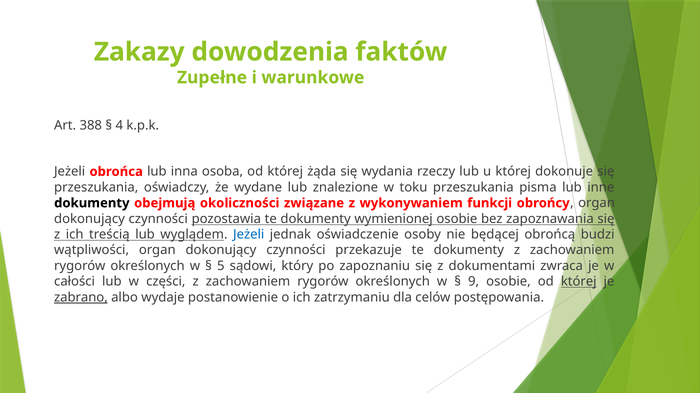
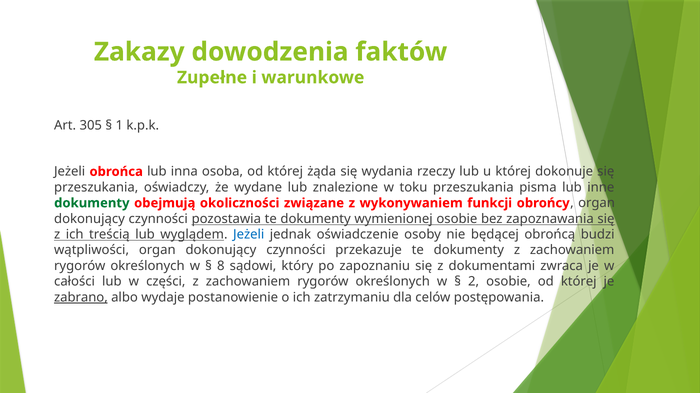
388: 388 -> 305
4: 4 -> 1
dokumenty at (92, 203) colour: black -> green
5: 5 -> 8
9: 9 -> 2
której at (579, 282) underline: present -> none
